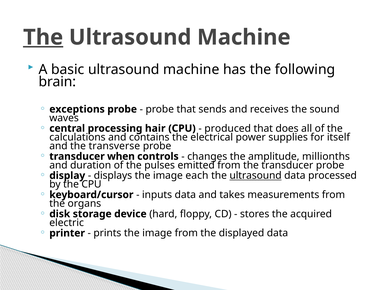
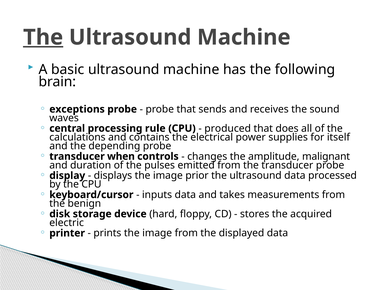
hair: hair -> rule
transverse: transverse -> depending
millionths: millionths -> malignant
each: each -> prior
ultrasound at (256, 175) underline: present -> none
organs: organs -> benign
